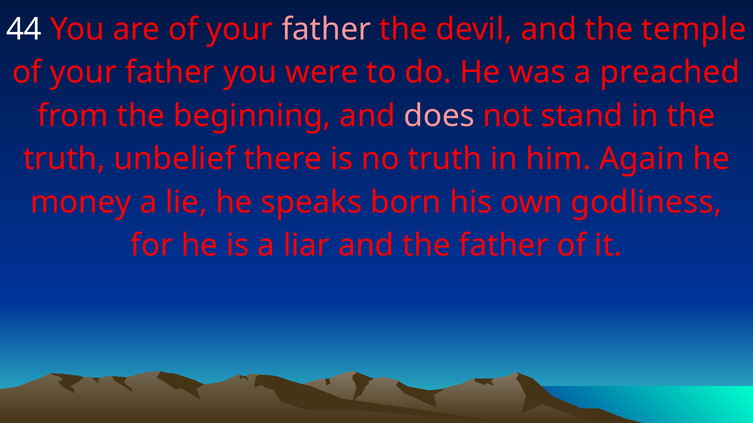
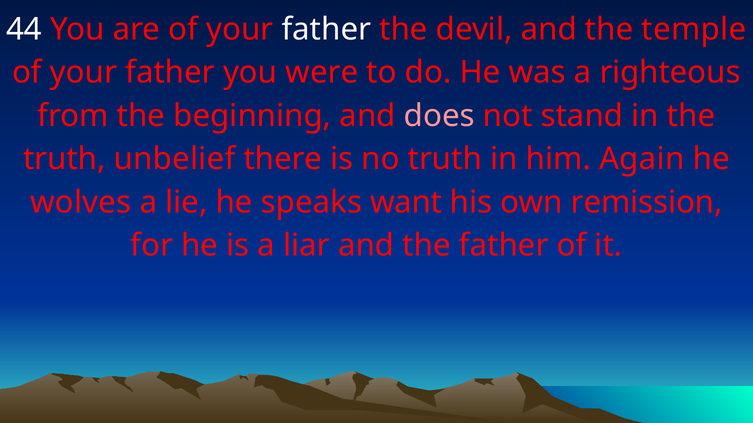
father at (326, 29) colour: pink -> white
preached: preached -> righteous
money: money -> wolves
born: born -> want
godliness: godliness -> remission
